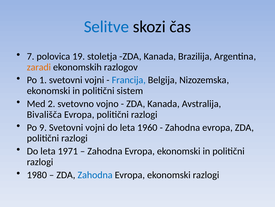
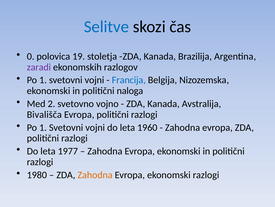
7: 7 -> 0
zaradi colour: orange -> purple
sistem: sistem -> naloga
9 at (43, 127): 9 -> 1
1971: 1971 -> 1977
Zahodna at (95, 174) colour: blue -> orange
